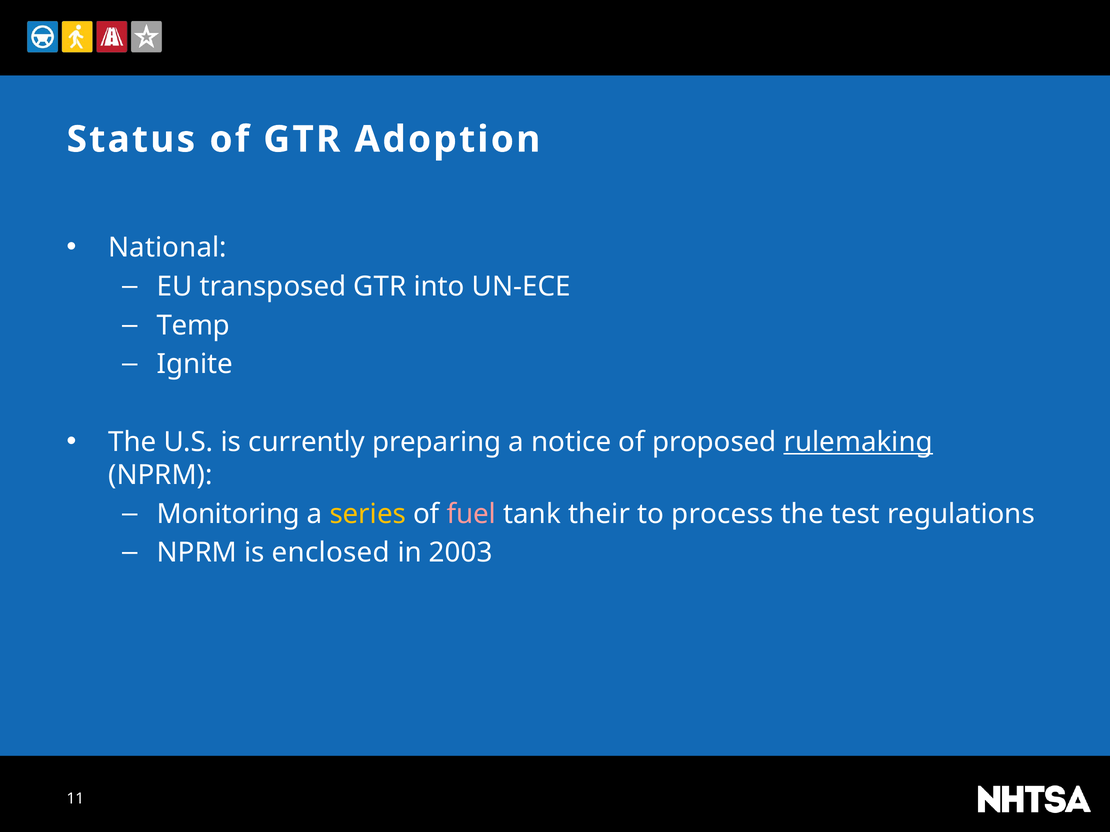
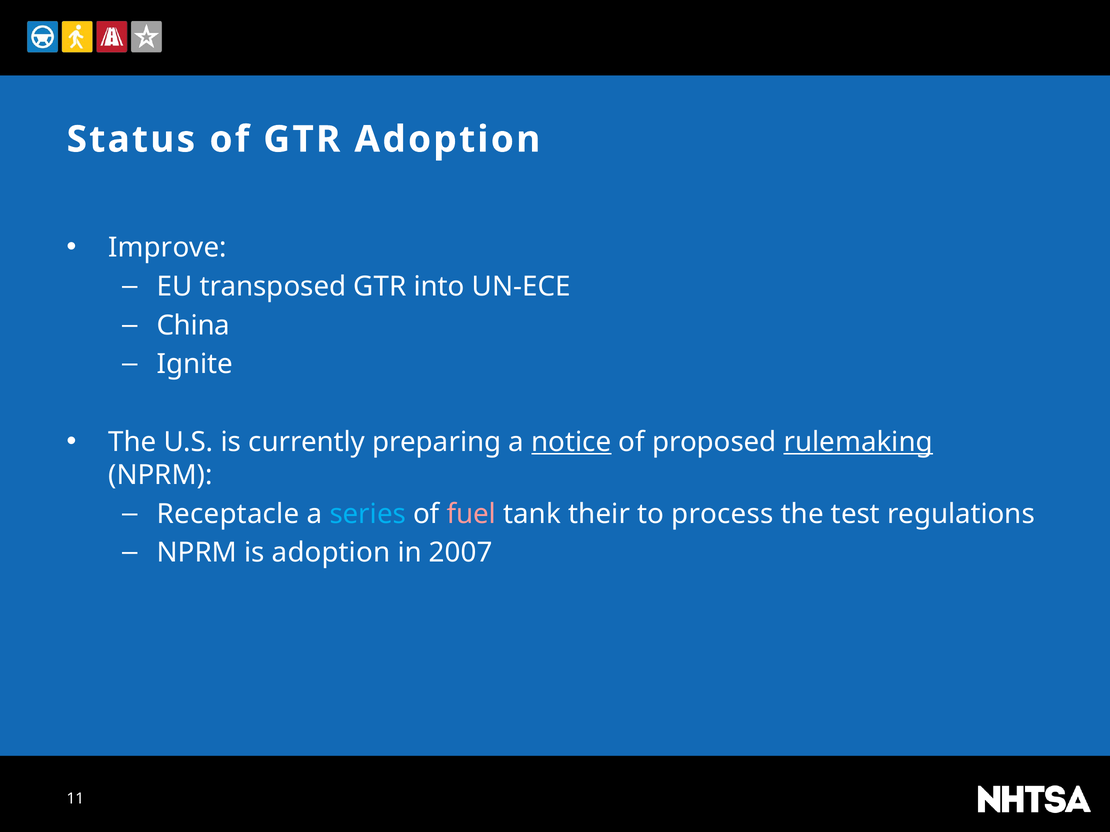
National: National -> Improve
Temp: Temp -> China
notice underline: none -> present
Monitoring: Monitoring -> Receptacle
series colour: yellow -> light blue
is enclosed: enclosed -> adoption
2003: 2003 -> 2007
